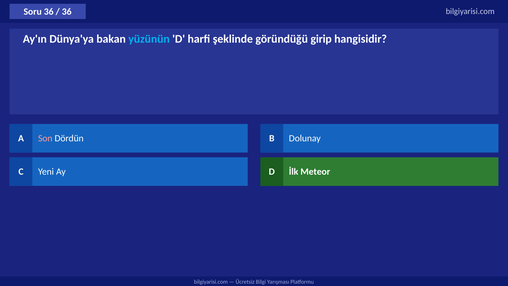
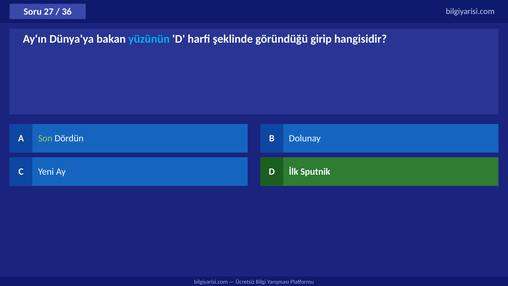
Soru 36: 36 -> 27
Son colour: pink -> light green
Meteor: Meteor -> Sputnik
